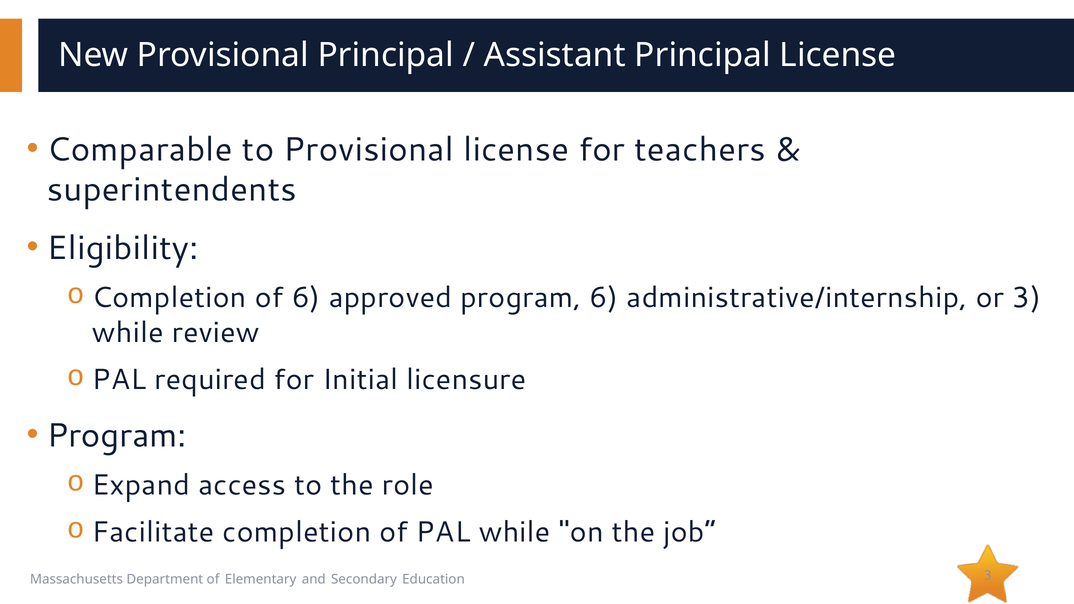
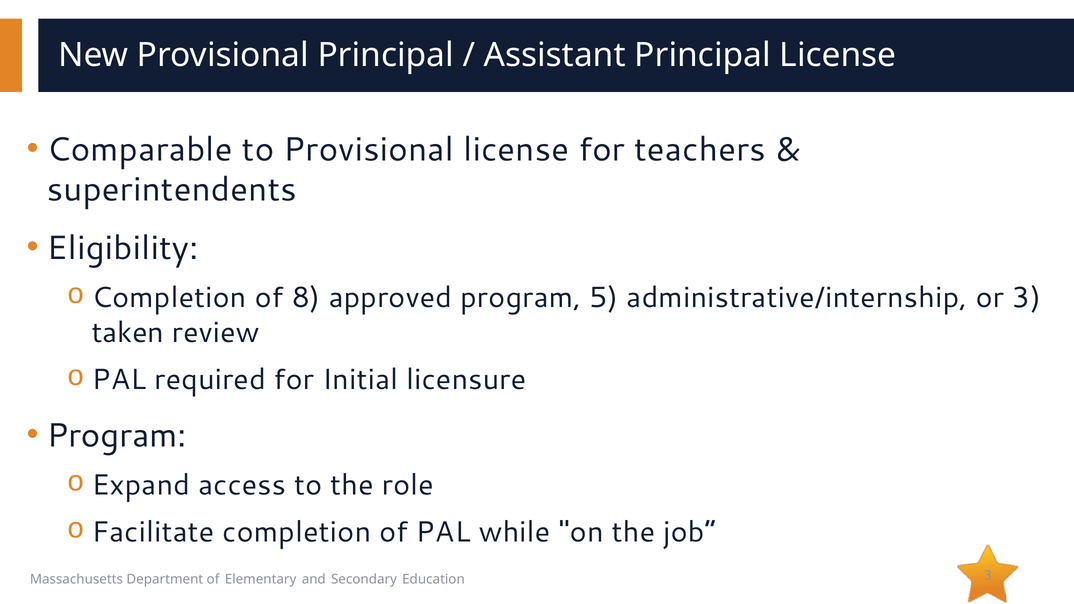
of 6: 6 -> 8
program 6: 6 -> 5
while at (128, 333): while -> taken
